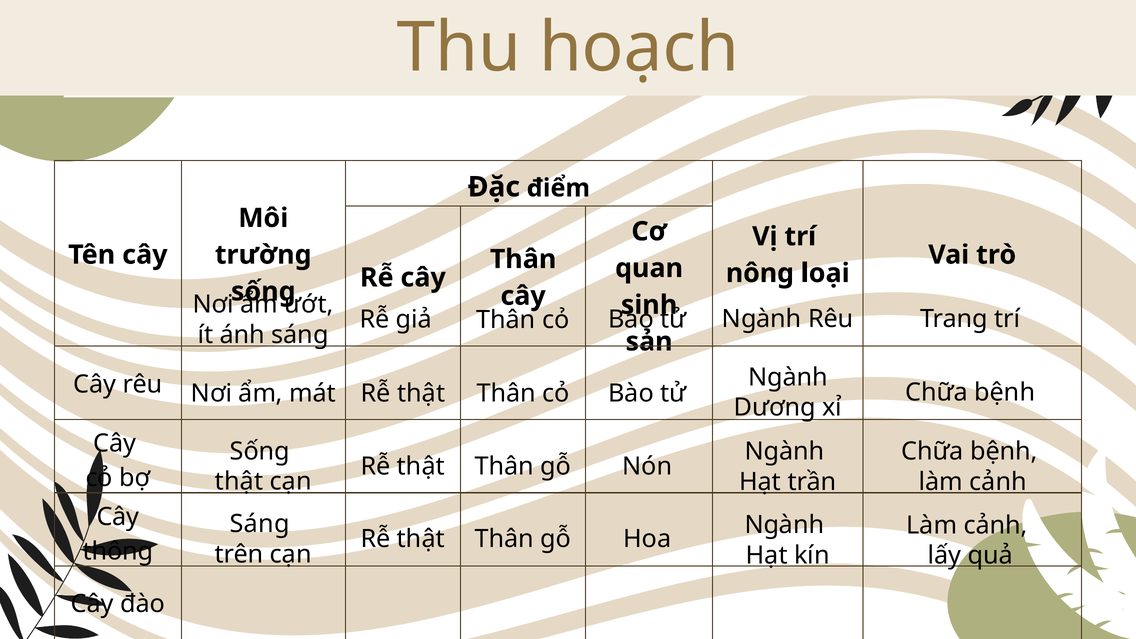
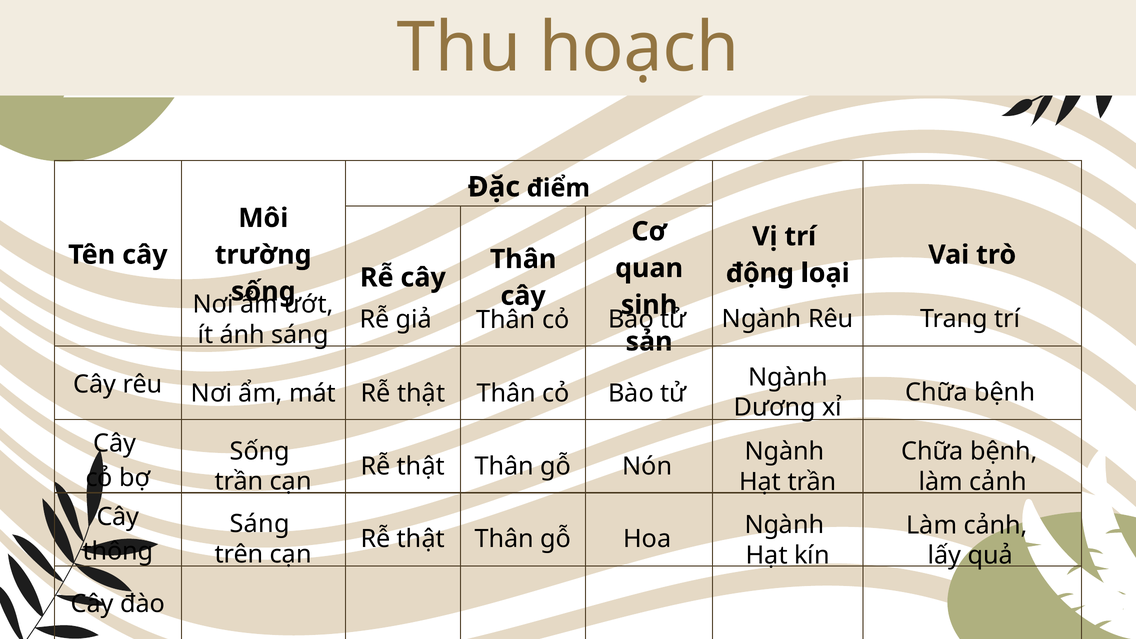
nông: nông -> động
thật at (239, 482): thật -> trần
